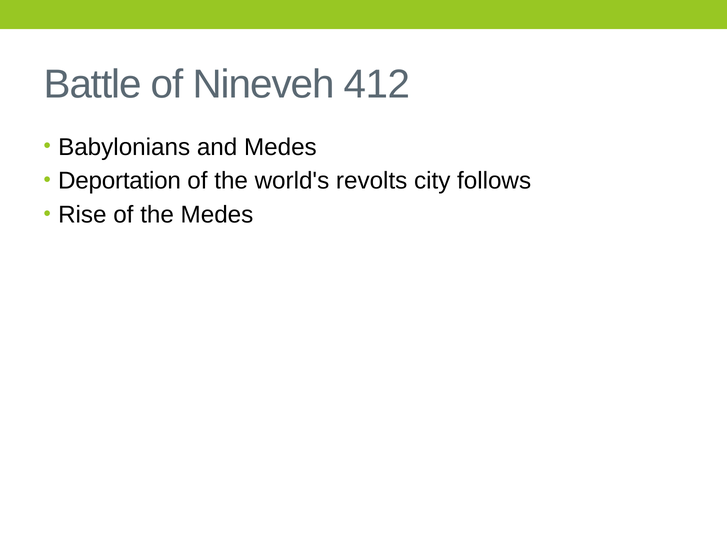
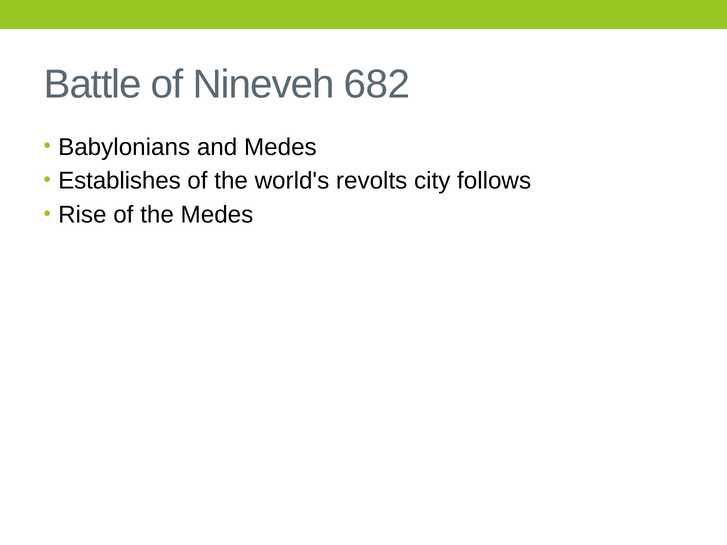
412: 412 -> 682
Deportation: Deportation -> Establishes
